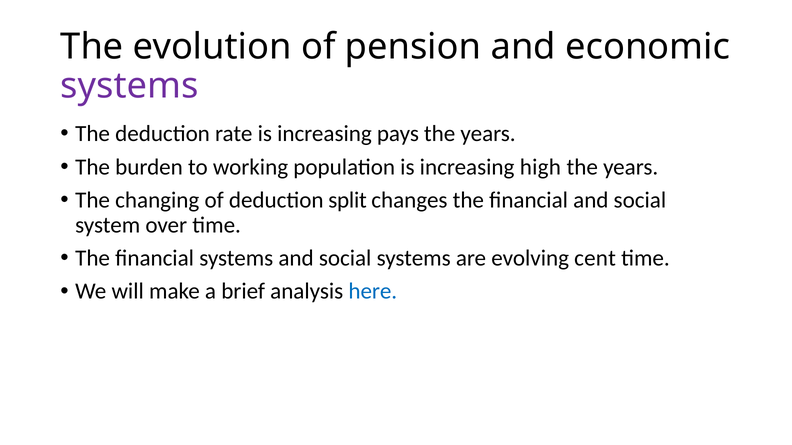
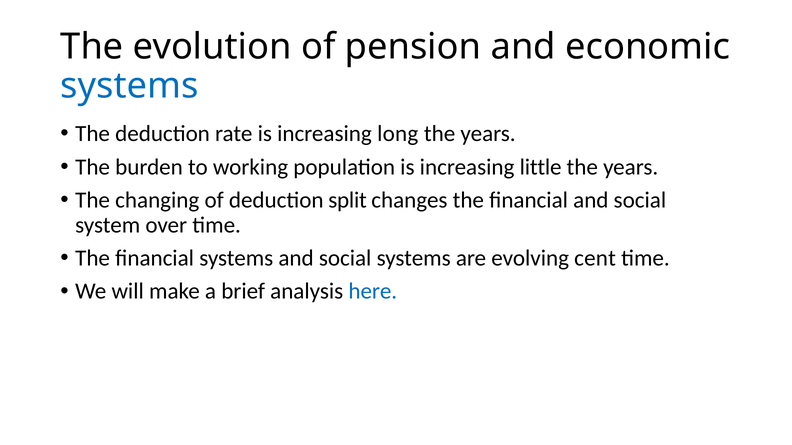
systems at (129, 86) colour: purple -> blue
pays: pays -> long
high: high -> little
